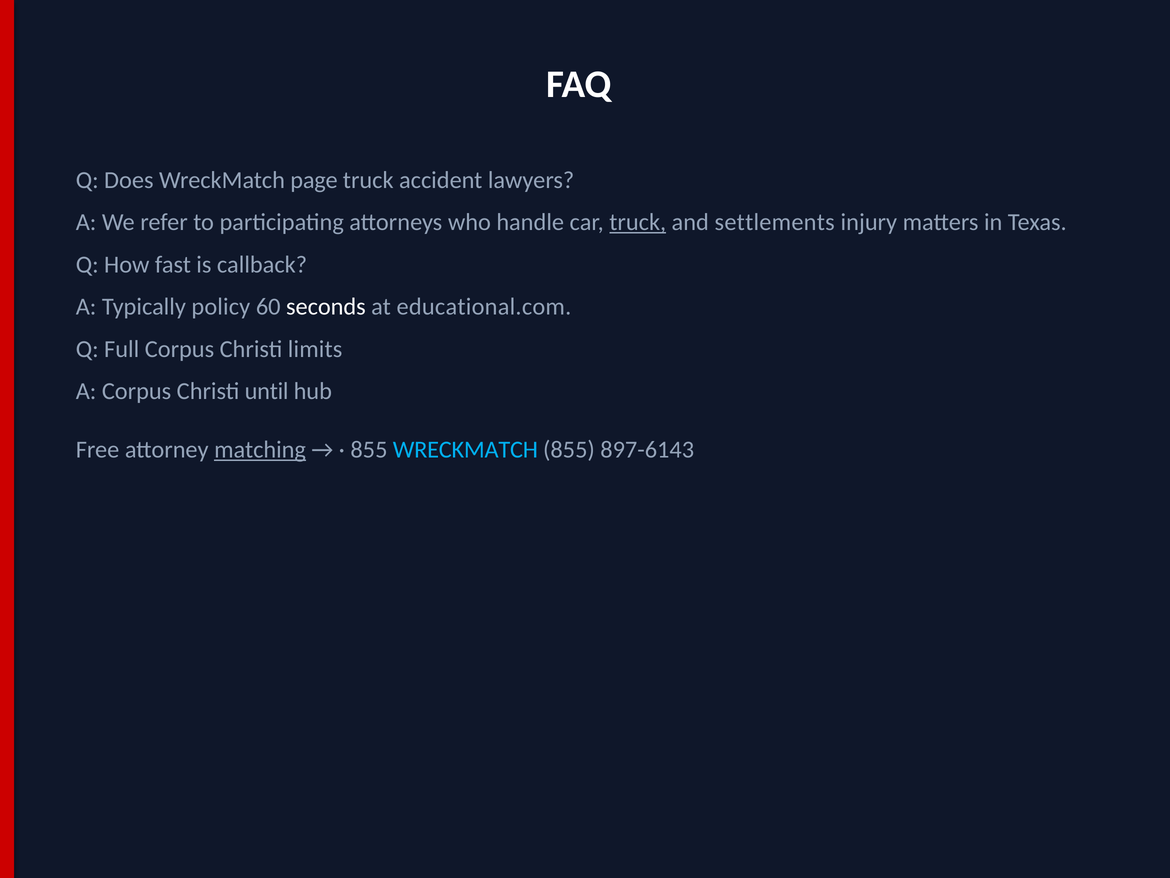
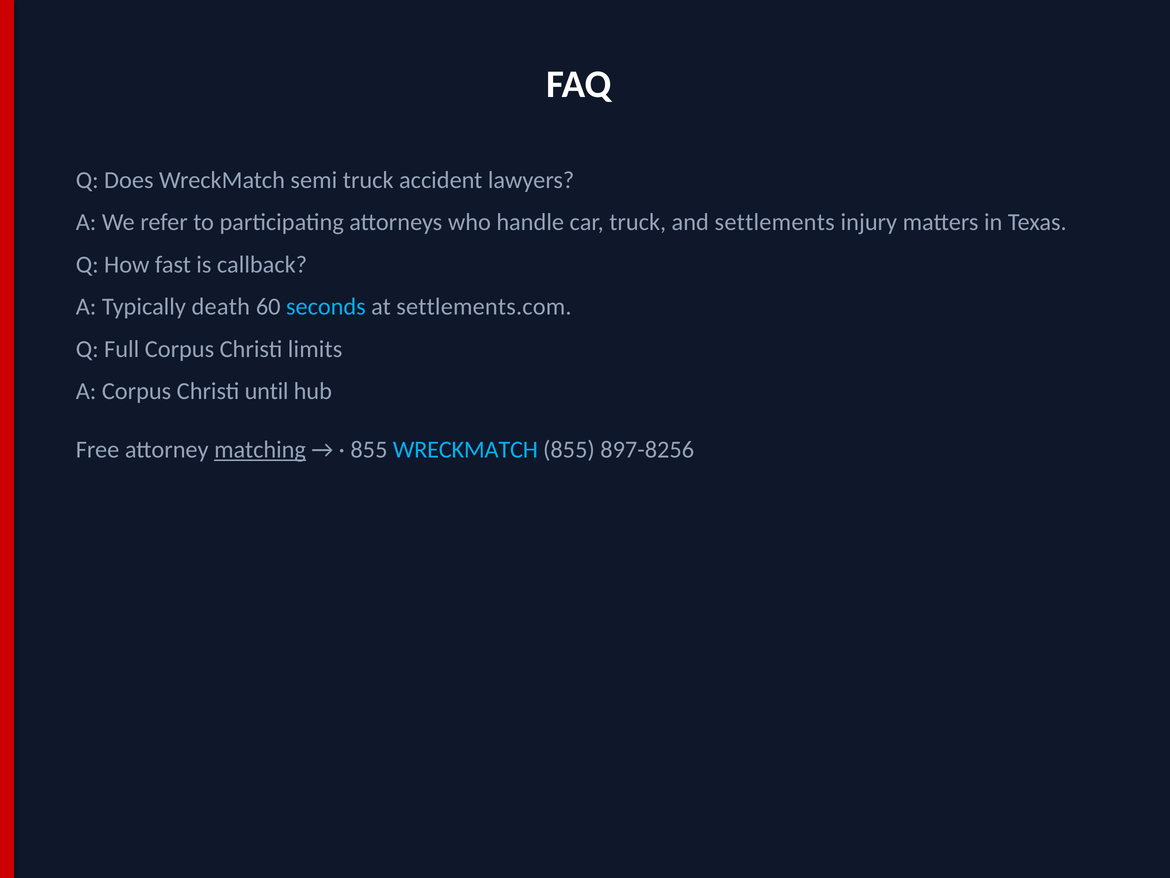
page: page -> semi
truck at (638, 222) underline: present -> none
policy: policy -> death
seconds colour: white -> light blue
educational.com: educational.com -> settlements.com
897-6143: 897-6143 -> 897-8256
